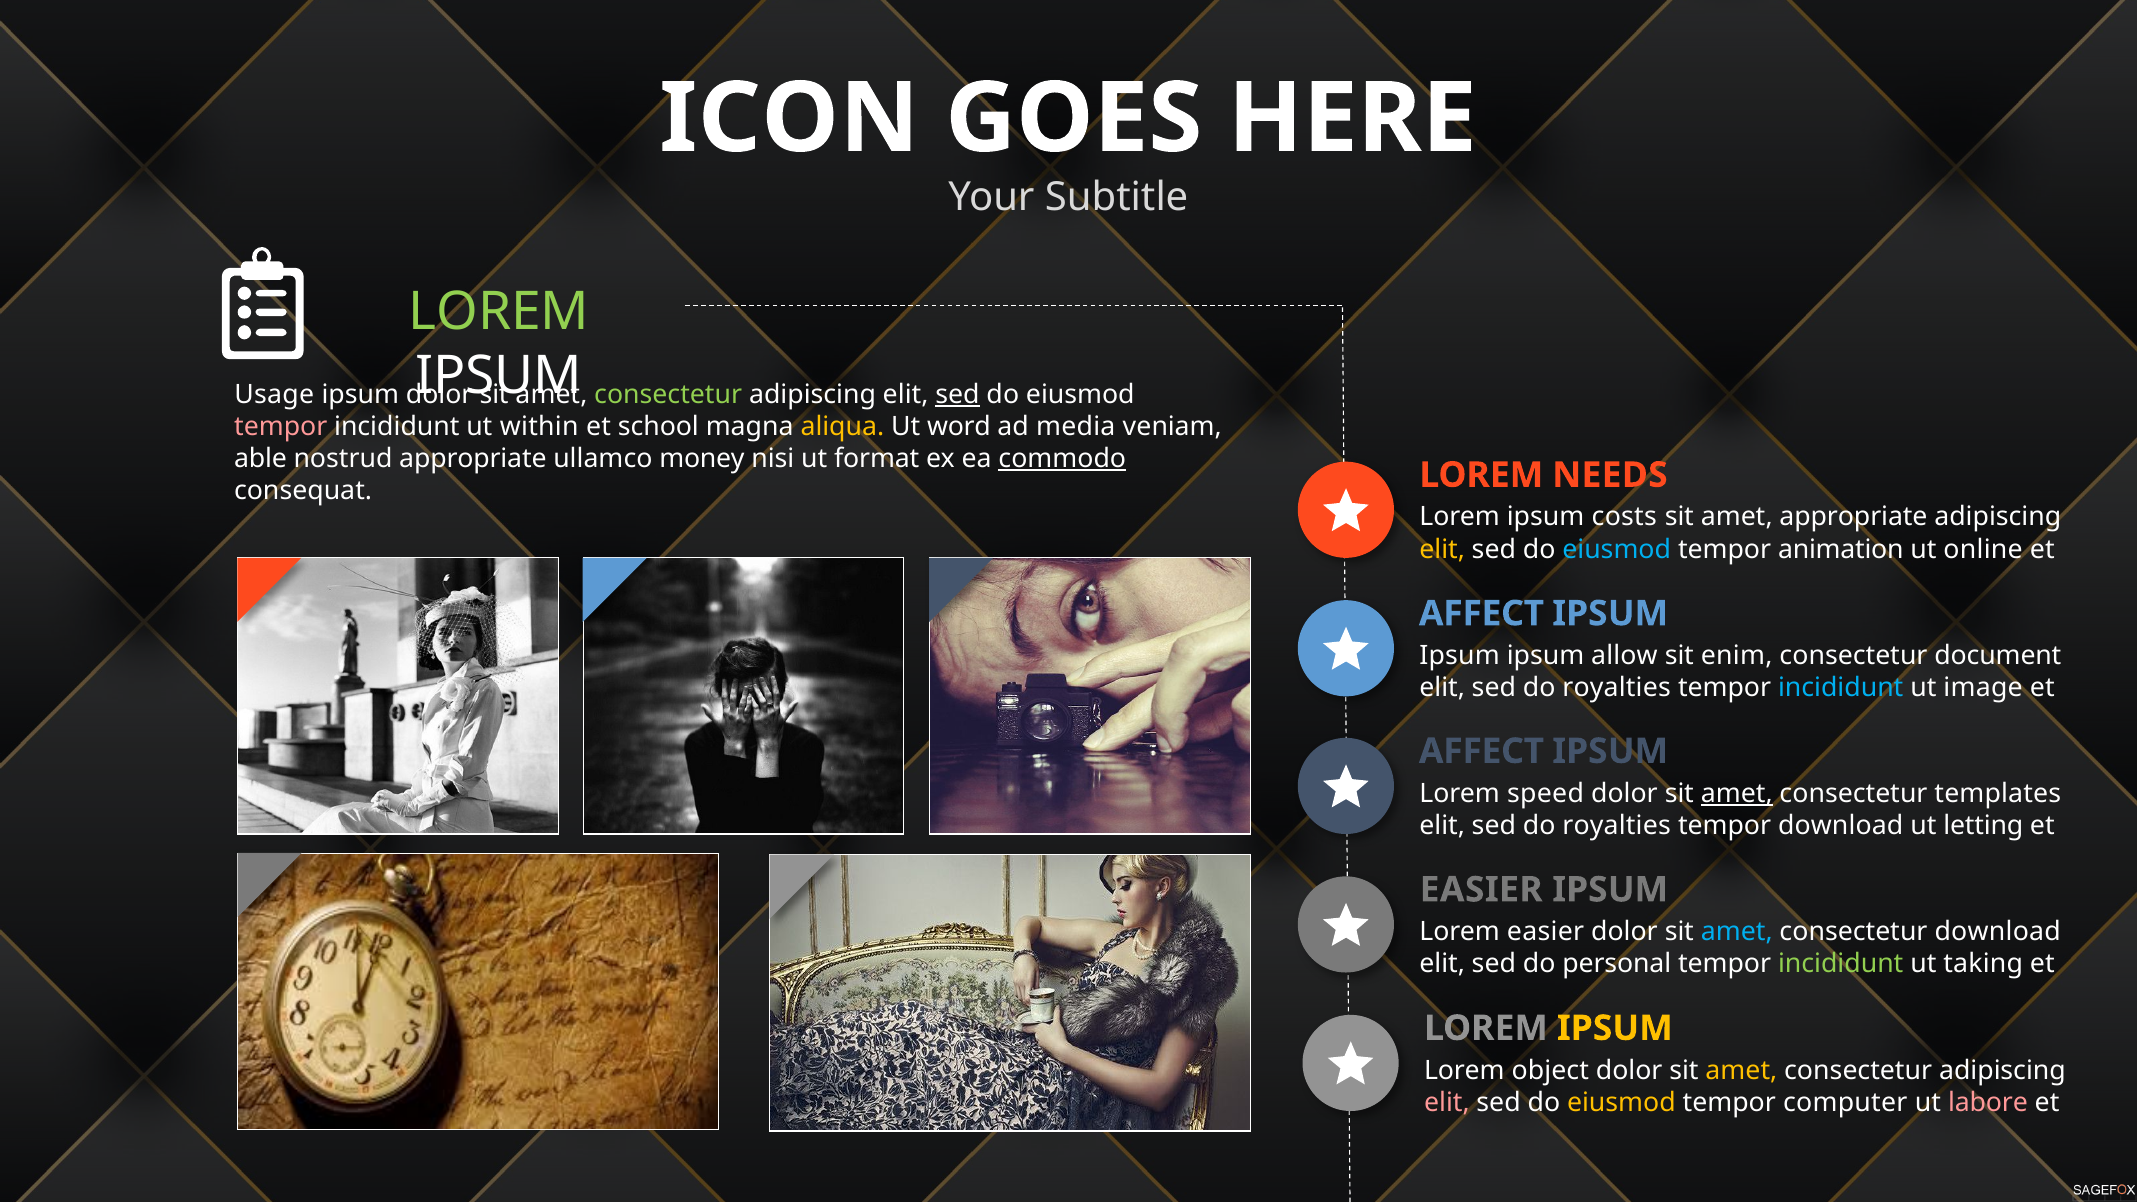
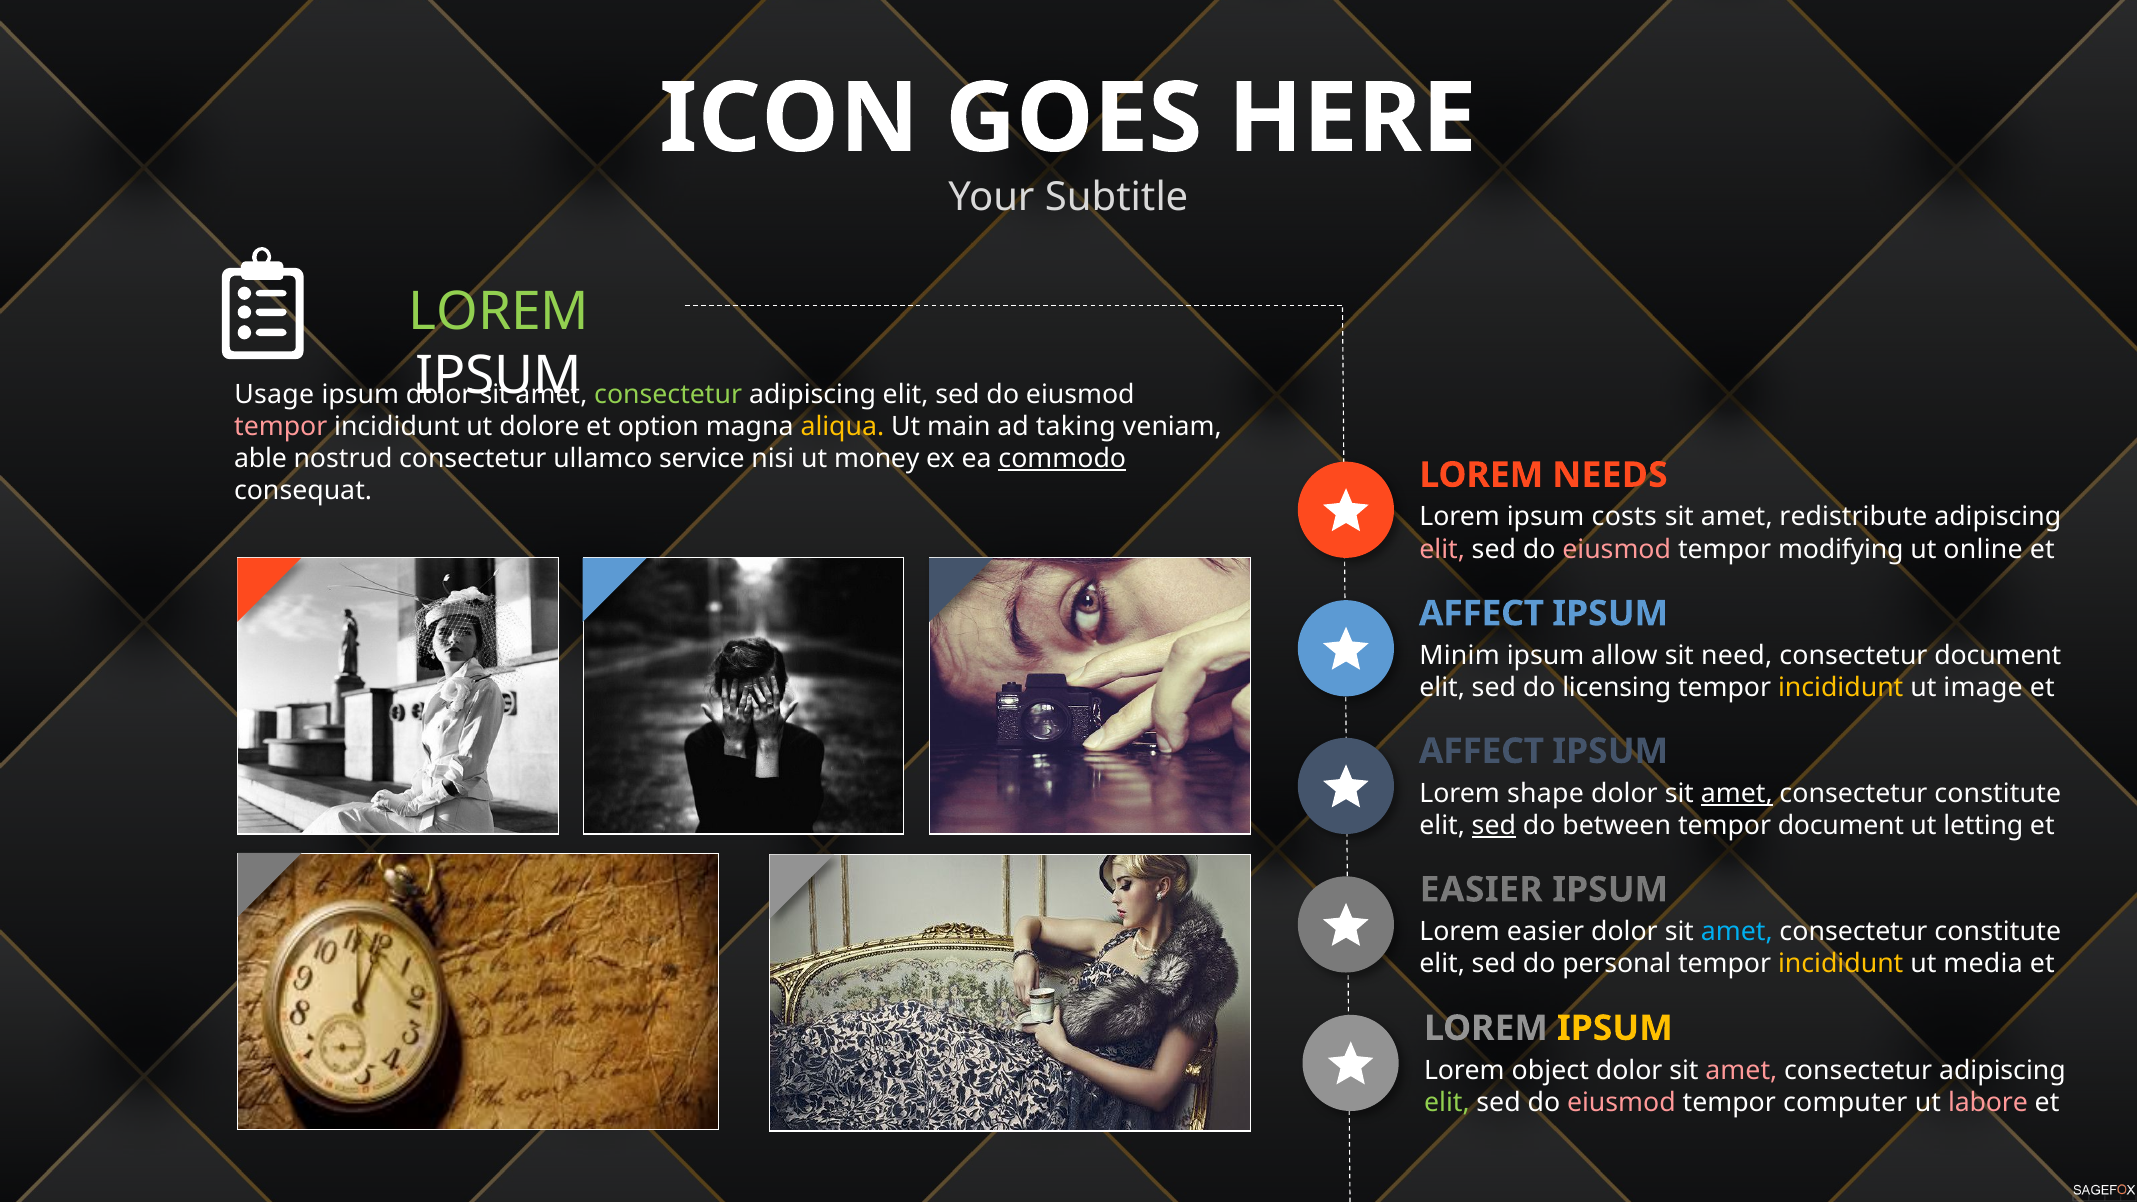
sed at (957, 394) underline: present -> none
within: within -> dolore
school: school -> option
word: word -> main
media: media -> taking
nostrud appropriate: appropriate -> consectetur
money: money -> service
format: format -> money
amet appropriate: appropriate -> redistribute
elit at (1442, 549) colour: yellow -> pink
eiusmod at (1617, 549) colour: light blue -> pink
animation: animation -> modifying
Ipsum at (1460, 656): Ipsum -> Minim
enim: enim -> need
royalties at (1617, 688): royalties -> licensing
incididunt at (1841, 688) colour: light blue -> yellow
speed: speed -> shape
templates at (1998, 793): templates -> constitute
sed at (1494, 825) underline: none -> present
royalties at (1617, 825): royalties -> between
tempor download: download -> document
download at (1998, 932): download -> constitute
incididunt at (1841, 964) colour: light green -> yellow
taking: taking -> media
amet at (1741, 1070) colour: yellow -> pink
elit at (1447, 1102) colour: pink -> light green
eiusmod at (1621, 1102) colour: yellow -> pink
